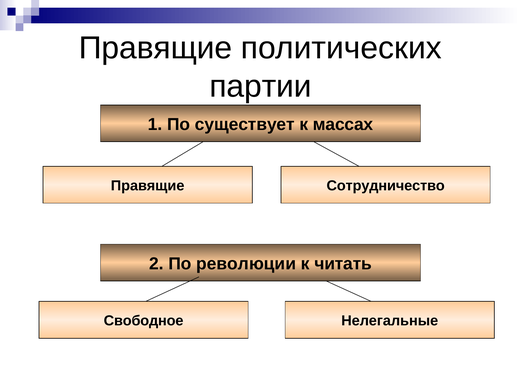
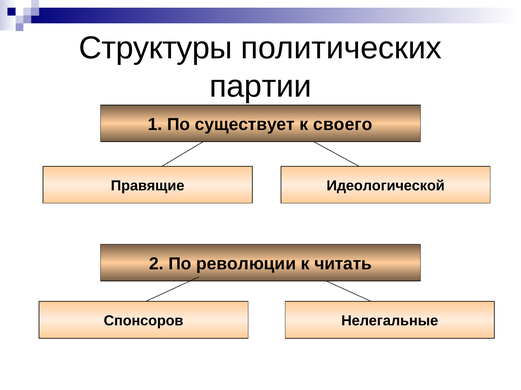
Правящие at (156, 48): Правящие -> Структуры
массах: массах -> своего
Сотрудничество: Сотрудничество -> Идеологической
Свободное: Свободное -> Спонсоров
